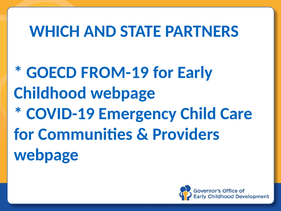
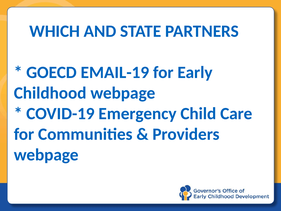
FROM-19: FROM-19 -> EMAIL-19
